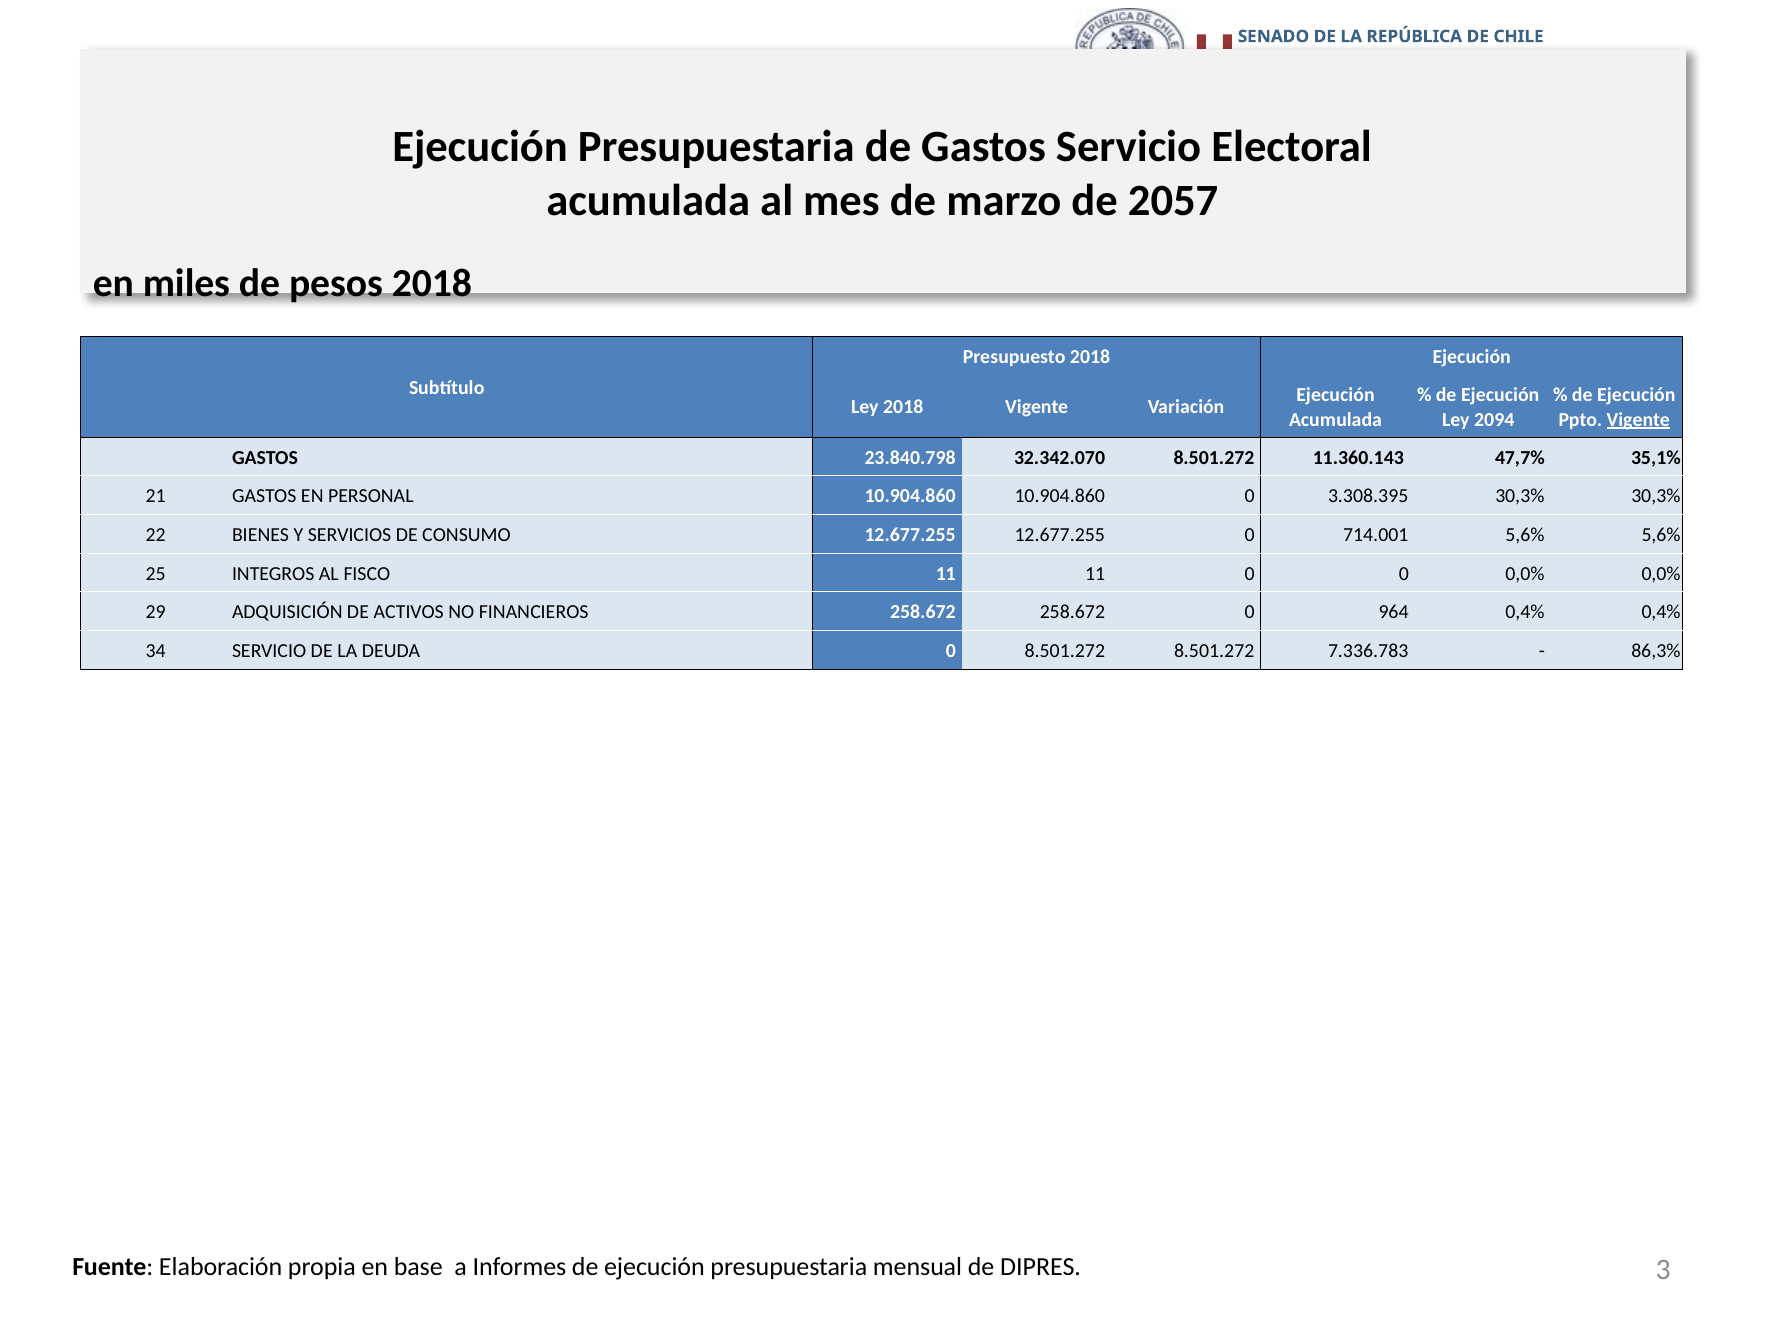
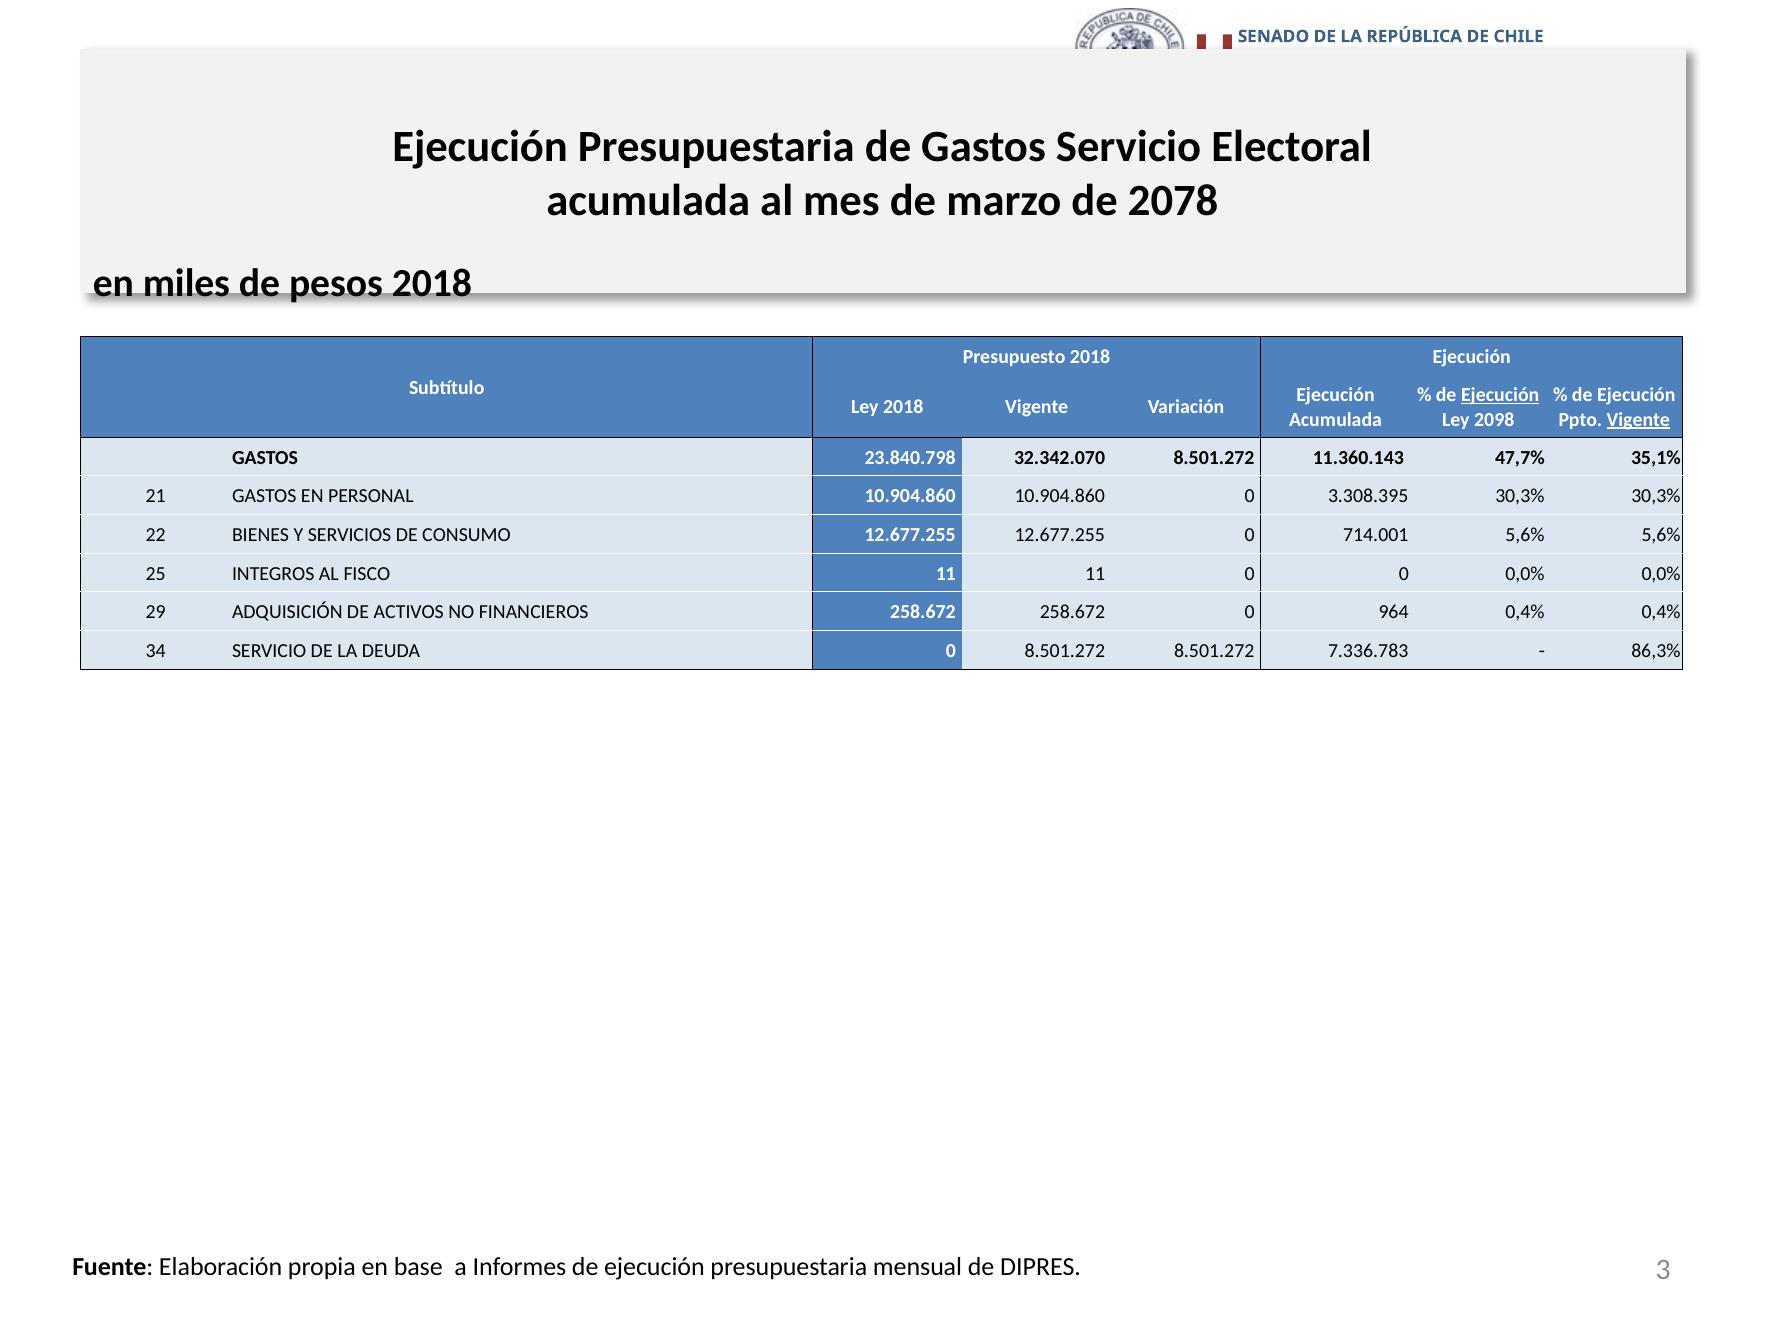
2057: 2057 -> 2078
Ejecución at (1500, 395) underline: none -> present
2094: 2094 -> 2098
